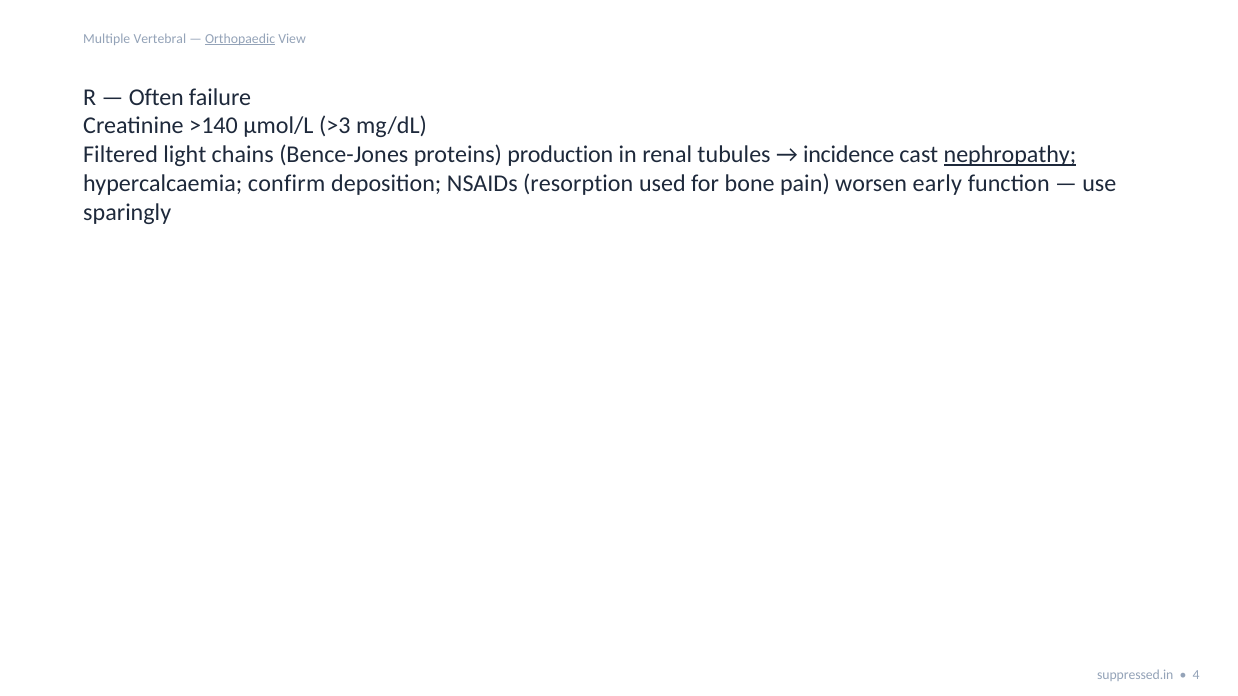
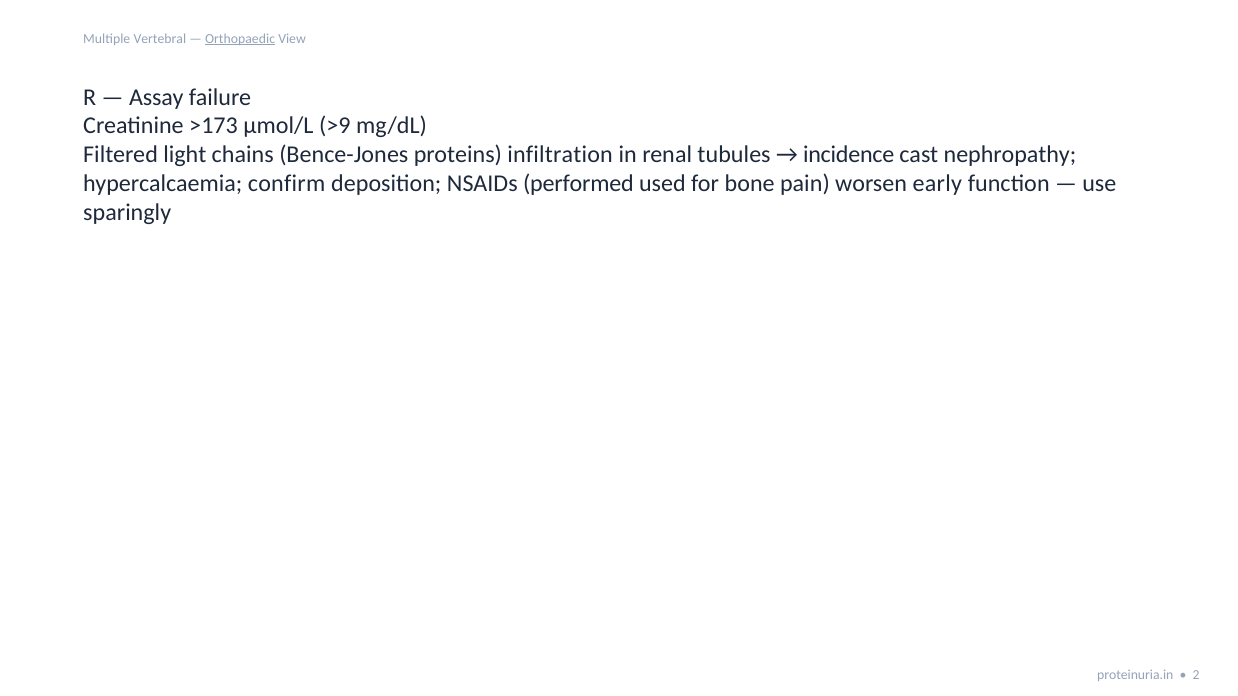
Often: Often -> Assay
>140: >140 -> >173
>3: >3 -> >9
production: production -> infiltration
nephropathy underline: present -> none
resorption: resorption -> performed
suppressed.in: suppressed.in -> proteinuria.in
4: 4 -> 2
